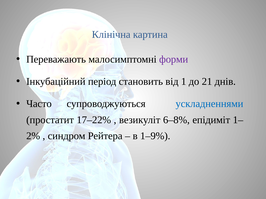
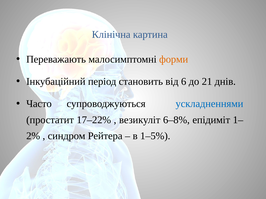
форми colour: purple -> orange
1: 1 -> 6
1–9%: 1–9% -> 1–5%
